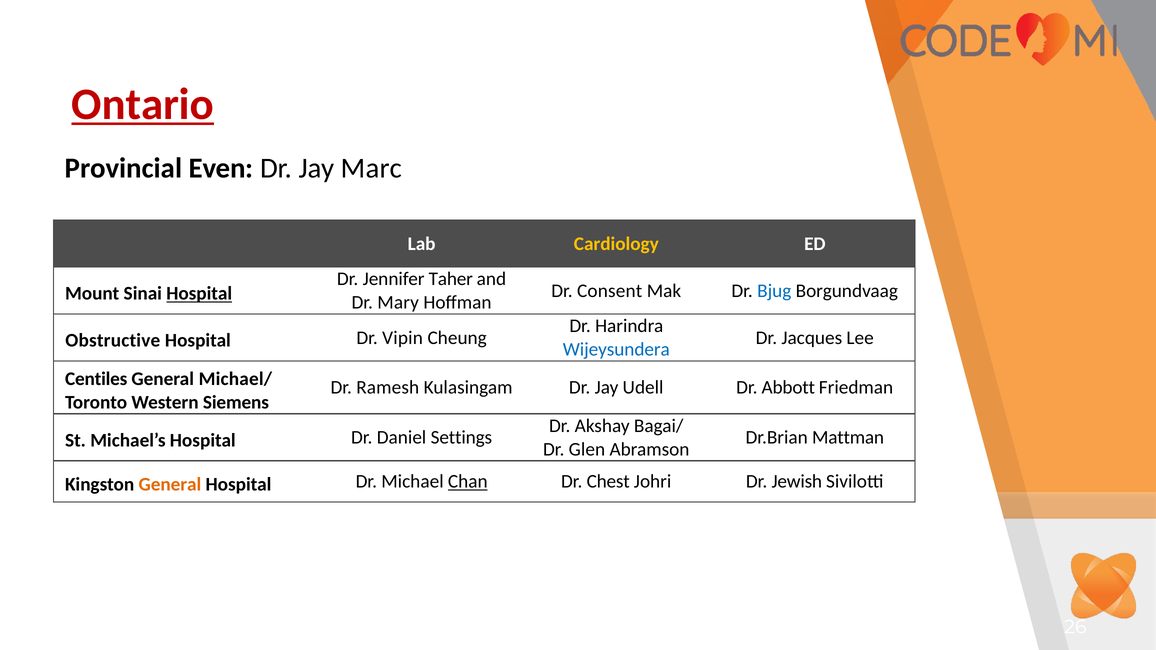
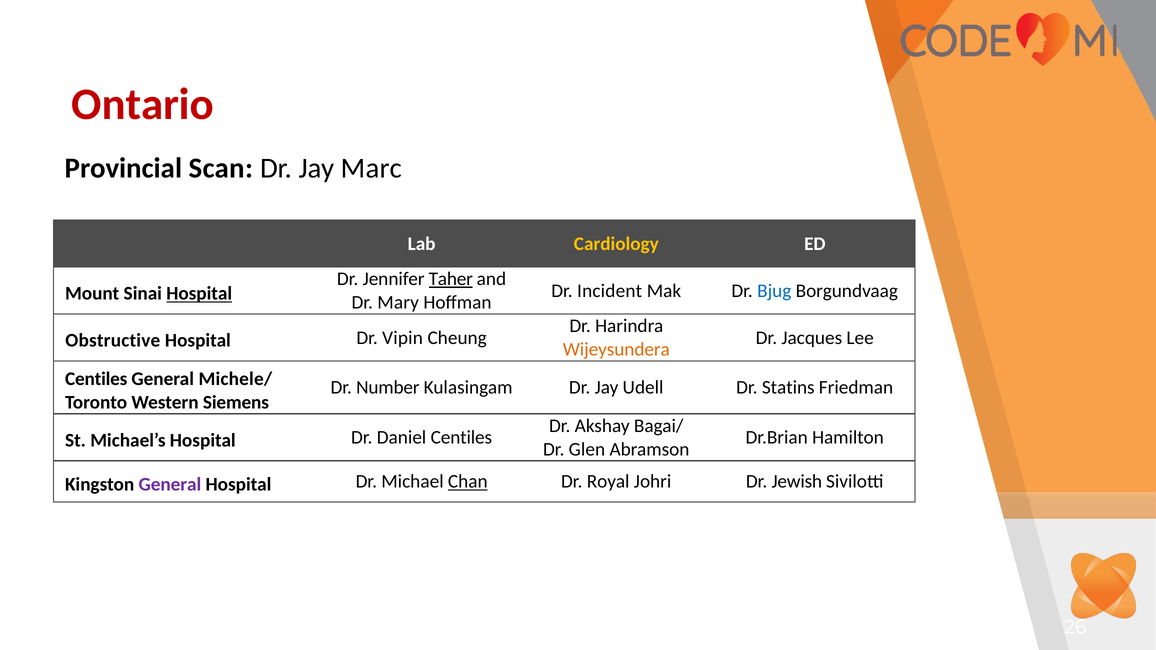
Ontario underline: present -> none
Even: Even -> Scan
Taher underline: none -> present
Consent: Consent -> Incident
Wijeysundera colour: blue -> orange
Michael/: Michael/ -> Michele/
Ramesh: Ramesh -> Number
Abbott: Abbott -> Statins
Mattman: Mattman -> Hamilton
Daniel Settings: Settings -> Centiles
General at (170, 485) colour: orange -> purple
Chest: Chest -> Royal
